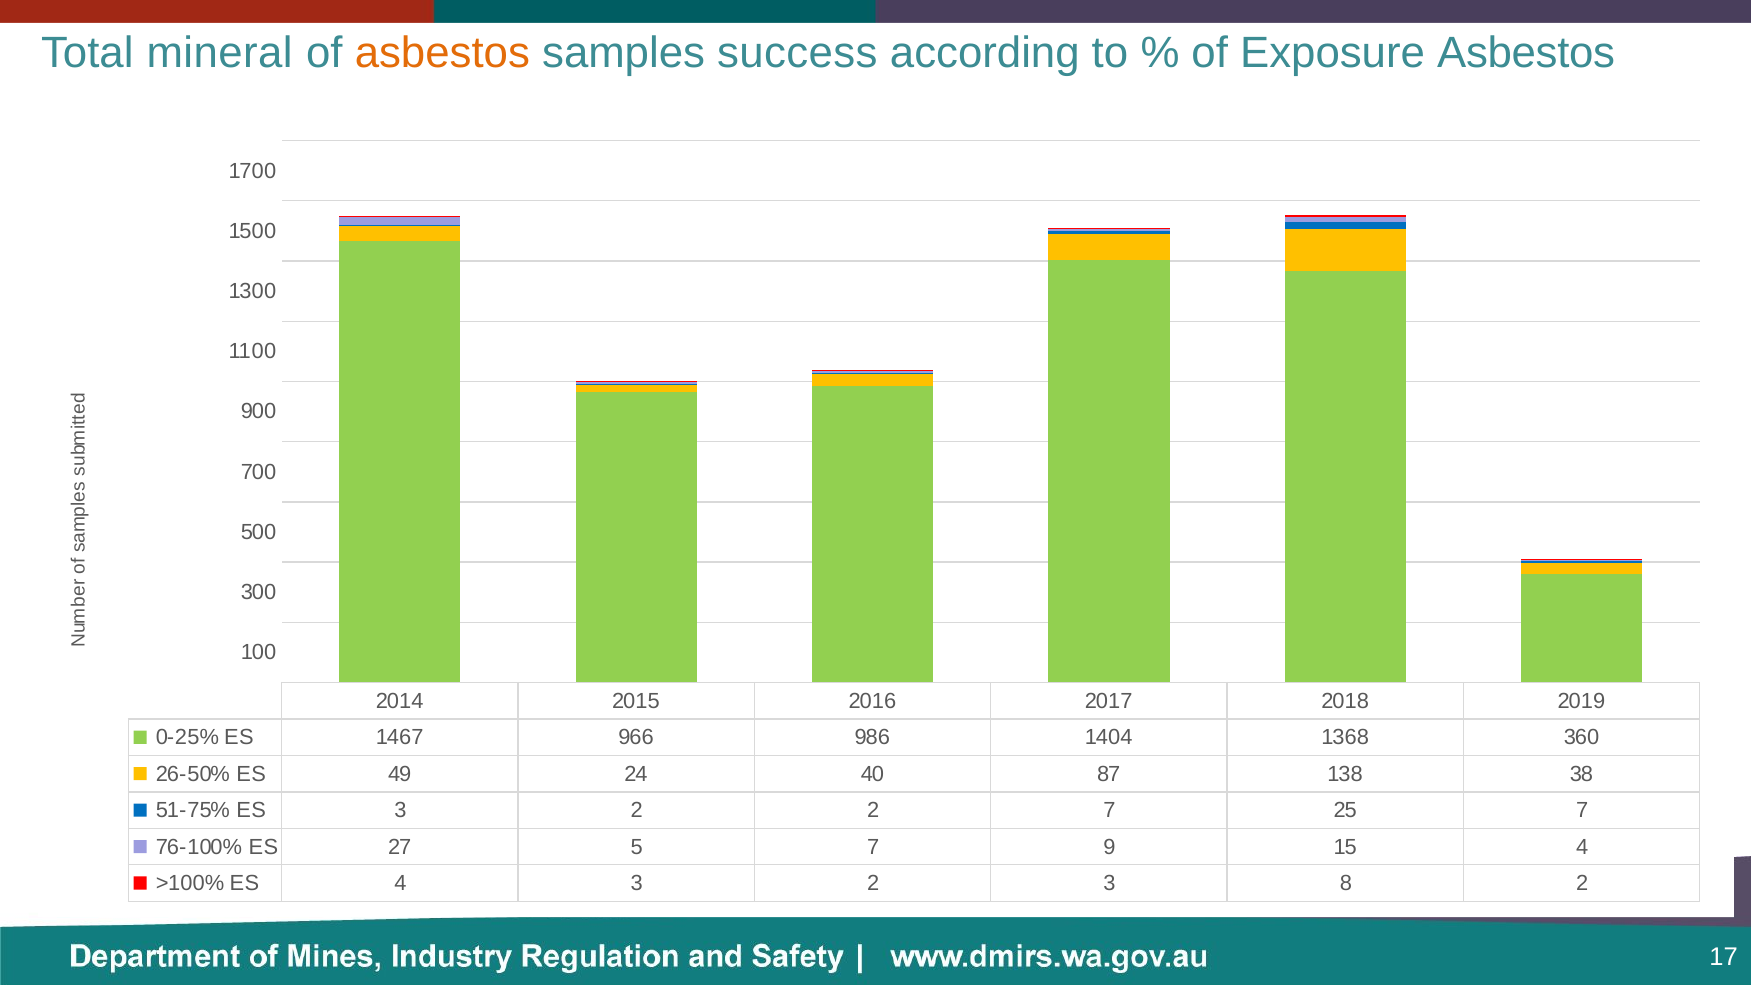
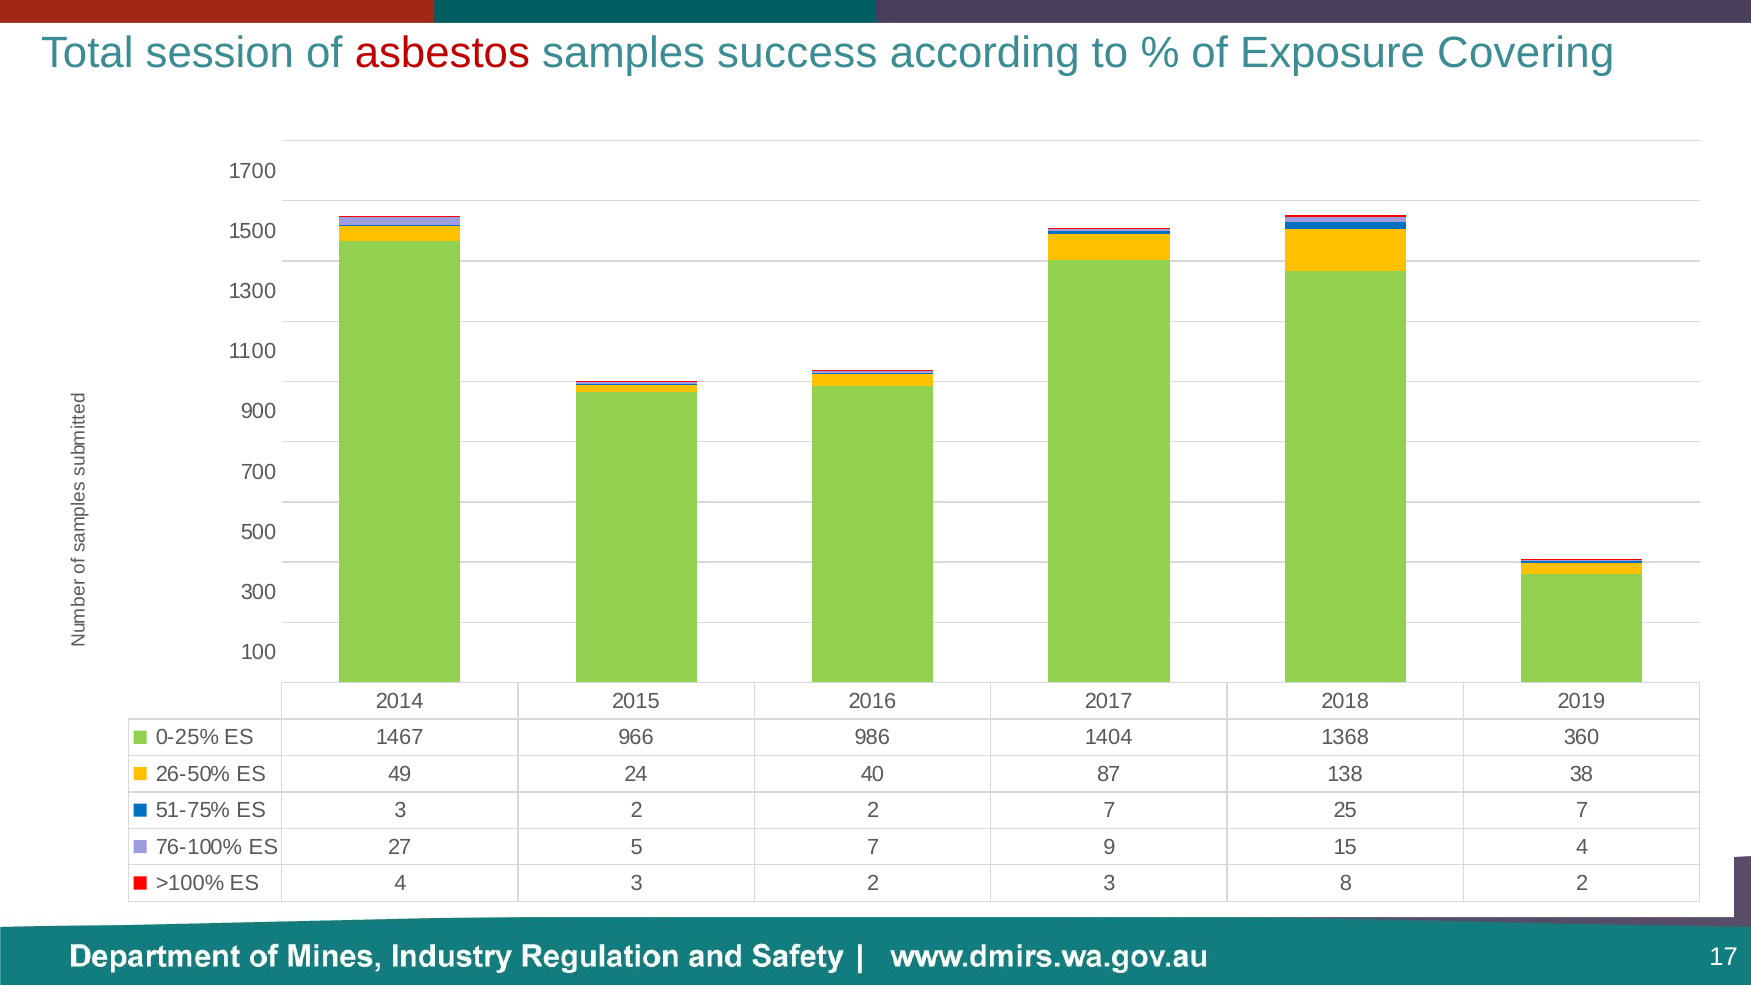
mineral: mineral -> session
asbestos at (442, 53) colour: orange -> red
Exposure Asbestos: Asbestos -> Covering
